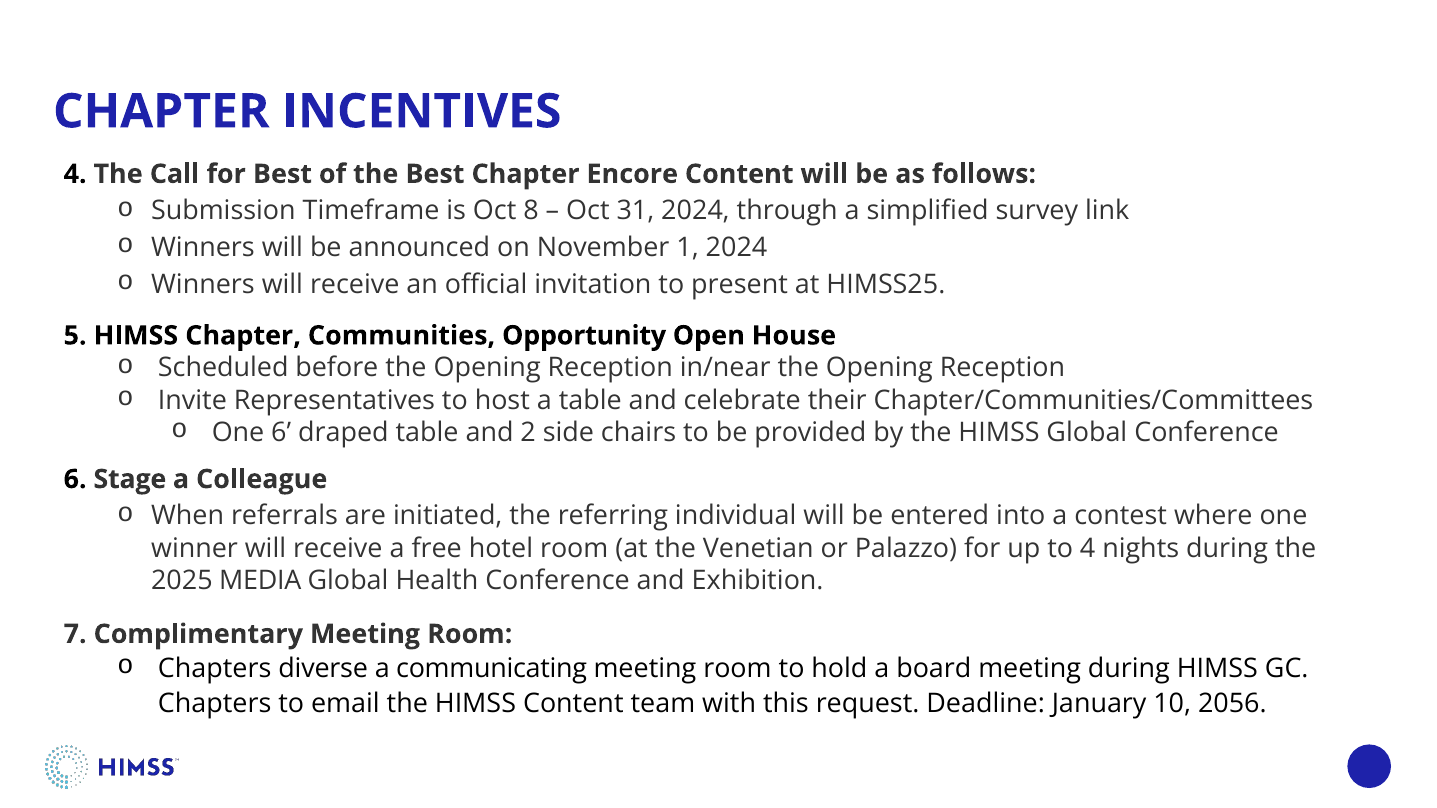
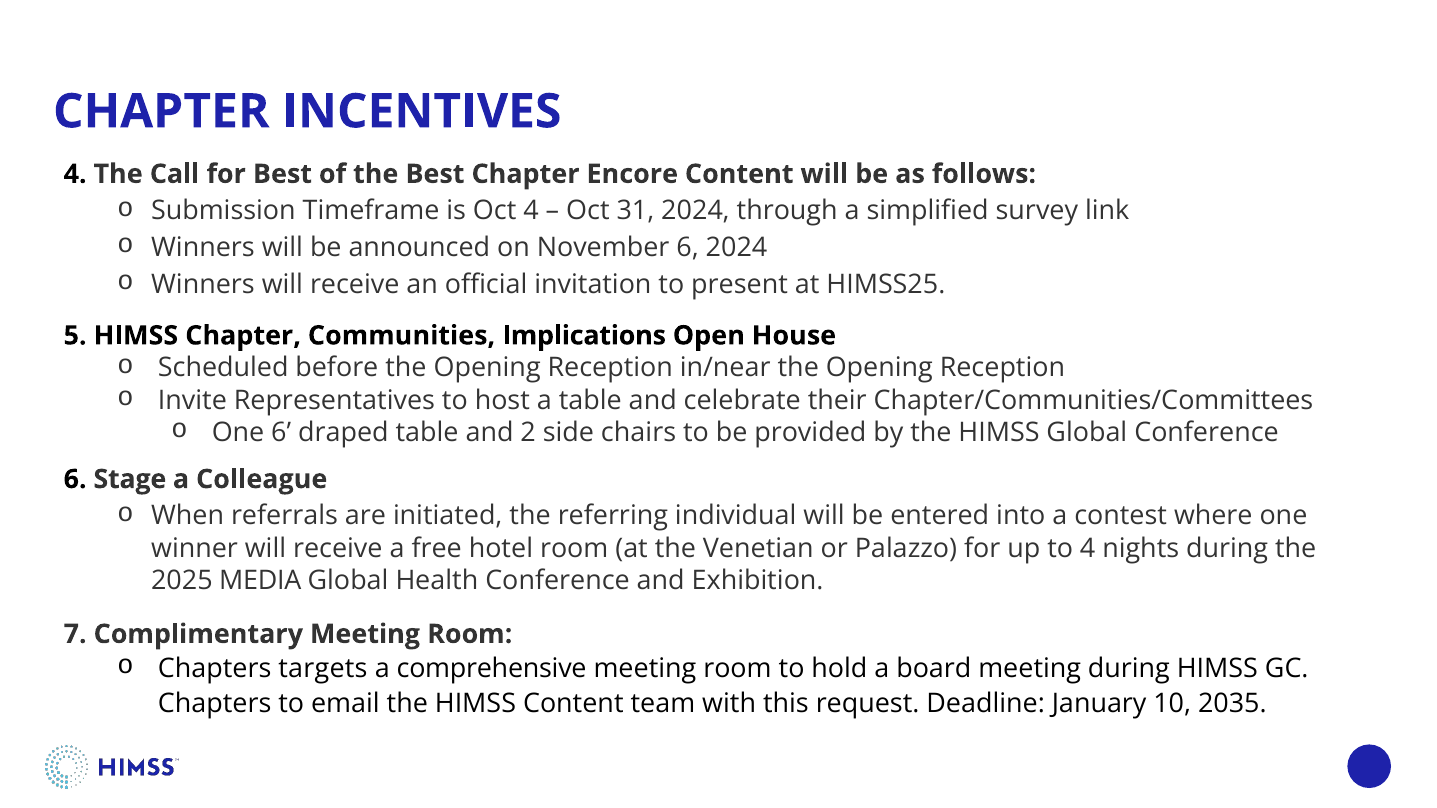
Oct 8: 8 -> 4
November 1: 1 -> 6
Opportunity: Opportunity -> Implications
diverse: diverse -> targets
communicating: communicating -> comprehensive
2056: 2056 -> 2035
